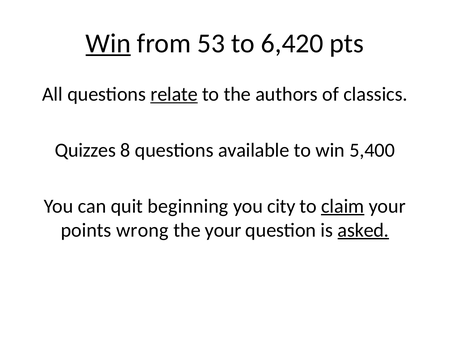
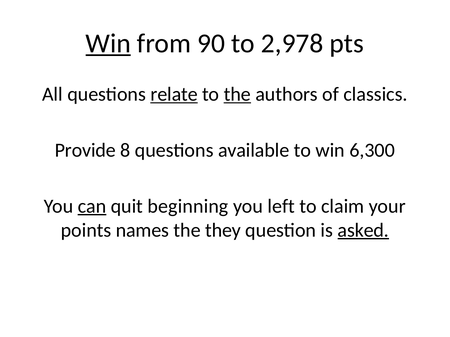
53: 53 -> 90
6,420: 6,420 -> 2,978
the at (237, 94) underline: none -> present
Quizzes: Quizzes -> Provide
5,400: 5,400 -> 6,300
can underline: none -> present
city: city -> left
claim underline: present -> none
wrong: wrong -> names
the your: your -> they
